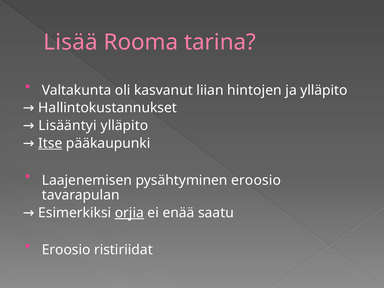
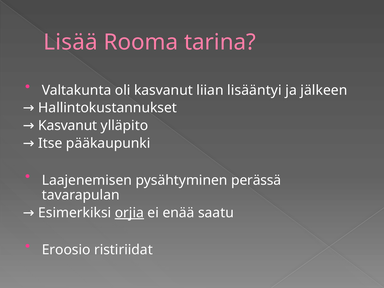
hintojen: hintojen -> lisääntyi
ja ylläpito: ylläpito -> jälkeen
Lisääntyi at (68, 126): Lisääntyi -> Kasvanut
Itse underline: present -> none
pysähtyminen eroosio: eroosio -> perässä
